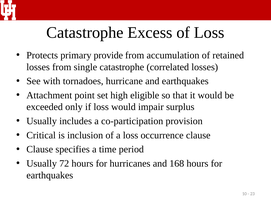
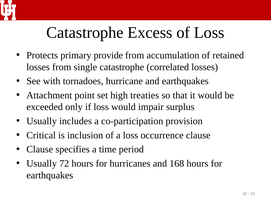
eligible: eligible -> treaties
